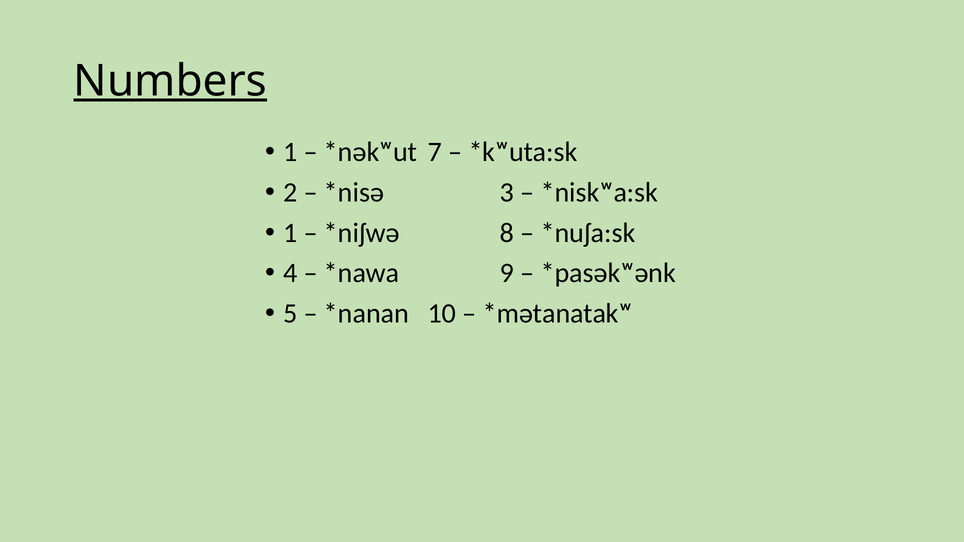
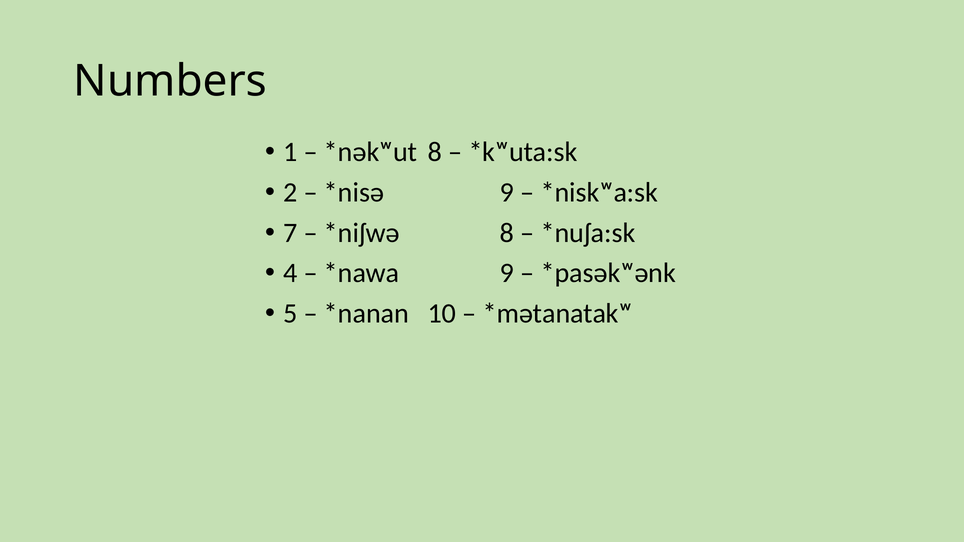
Numbers underline: present -> none
7 at (435, 152): 7 -> 8
3 at (507, 193): 3 -> 9
1 at (290, 233): 1 -> 7
